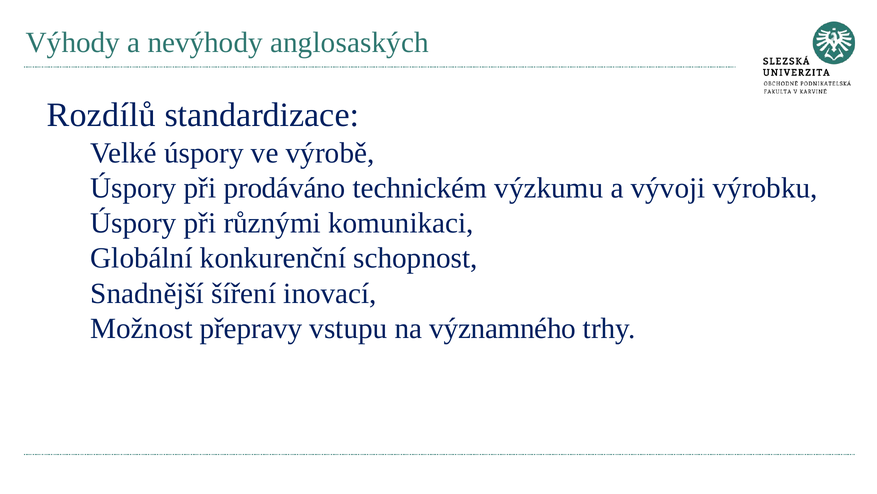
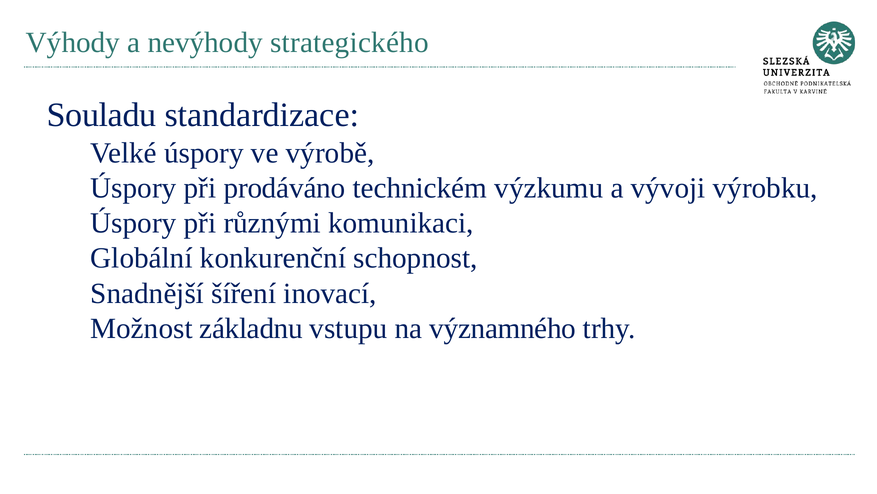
anglosaských: anglosaských -> strategického
Rozdílů: Rozdílů -> Souladu
přepravy: přepravy -> základnu
